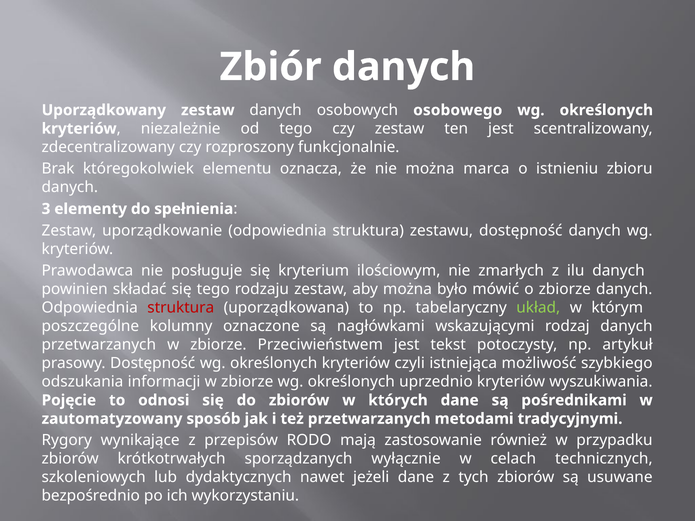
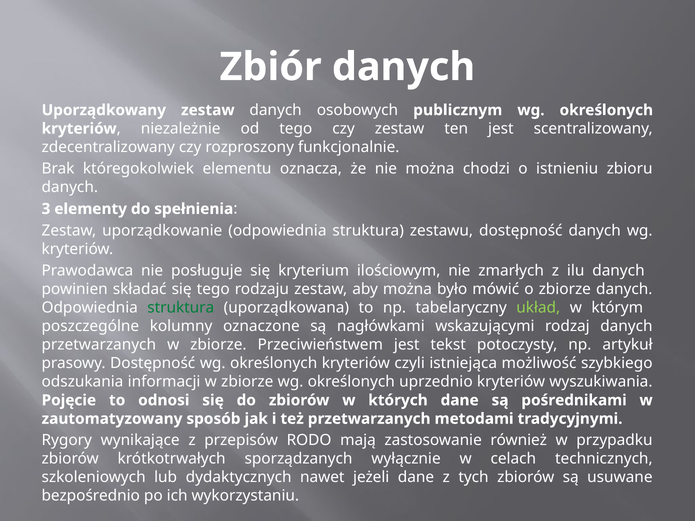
osobowego: osobowego -> publicznym
marca: marca -> chodzi
struktura at (181, 308) colour: red -> green
